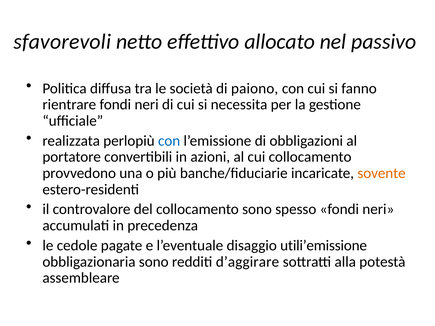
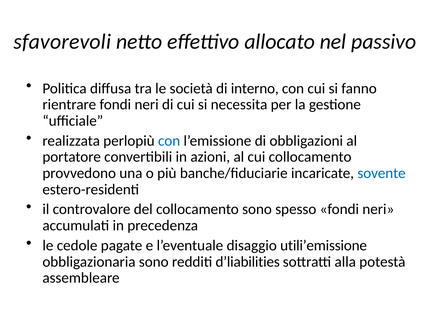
paiono: paiono -> interno
sovente colour: orange -> blue
d’aggirare: d’aggirare -> d’liabilities
